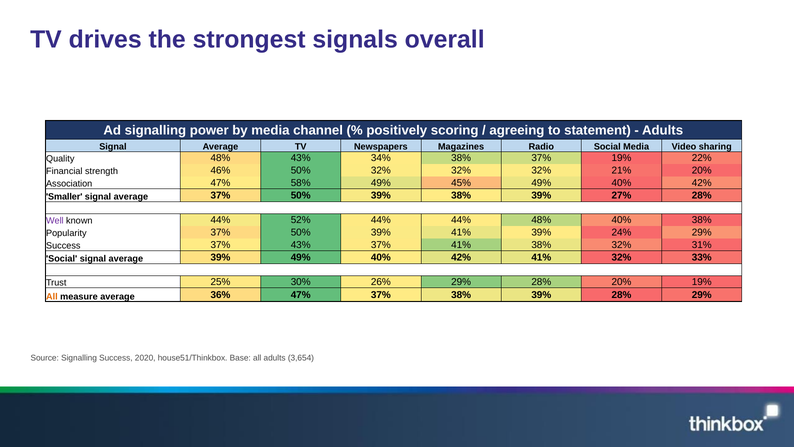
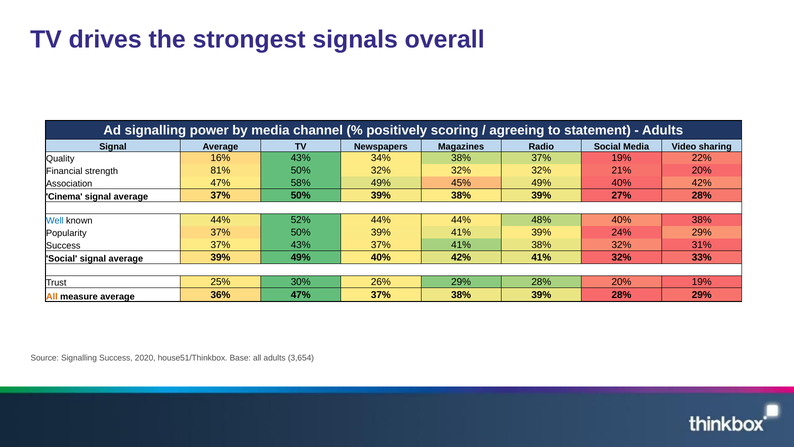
Quality 48%: 48% -> 16%
46%: 46% -> 81%
Smaller: Smaller -> Cinema
Well colour: purple -> blue
